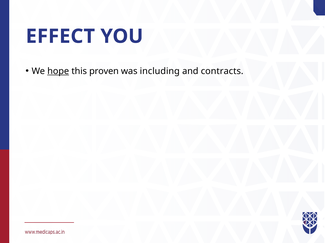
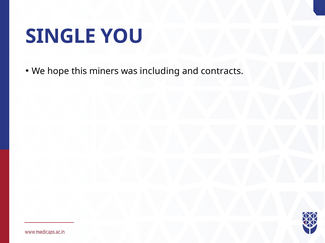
EFFECT: EFFECT -> SINGLE
hope underline: present -> none
proven: proven -> miners
